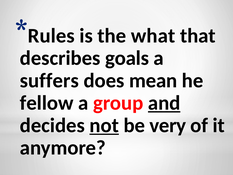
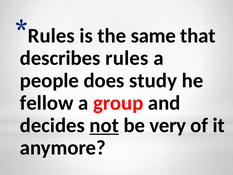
what: what -> same
describes goals: goals -> rules
suffers: suffers -> people
mean: mean -> study
and underline: present -> none
